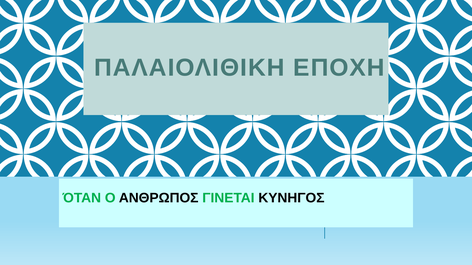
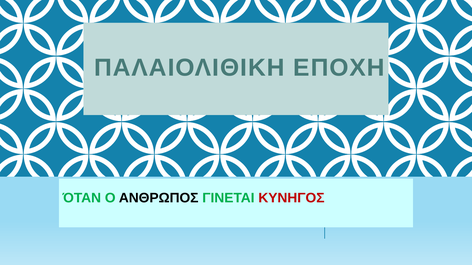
ΚΥΝΗΓΟΣ colour: black -> red
